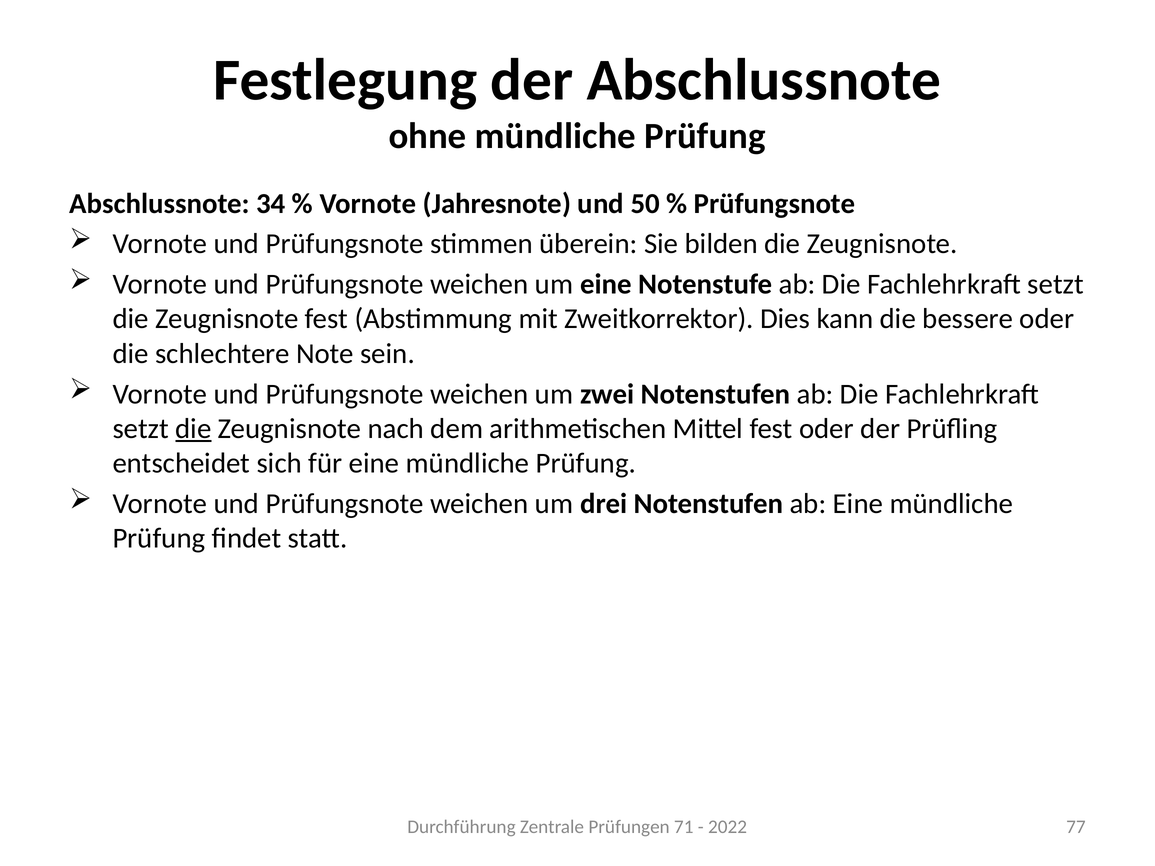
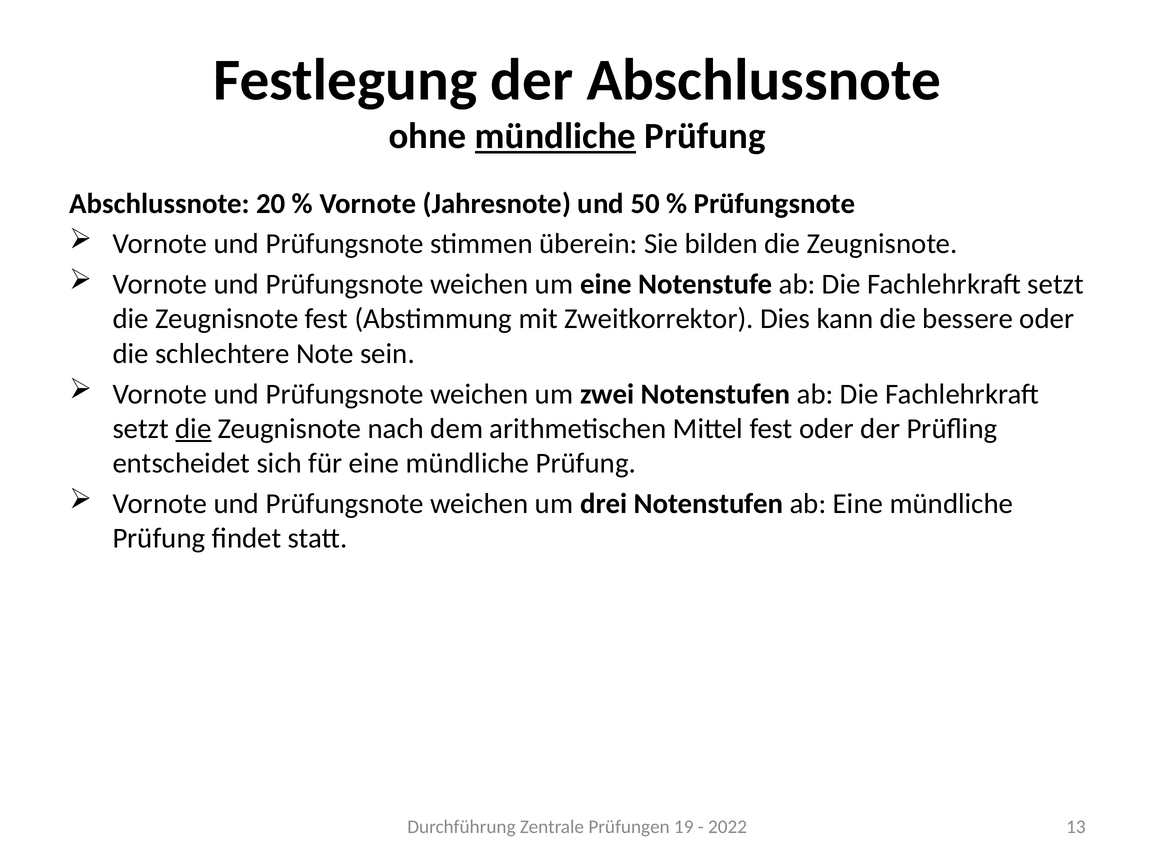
mündliche at (555, 136) underline: none -> present
34: 34 -> 20
71: 71 -> 19
77: 77 -> 13
